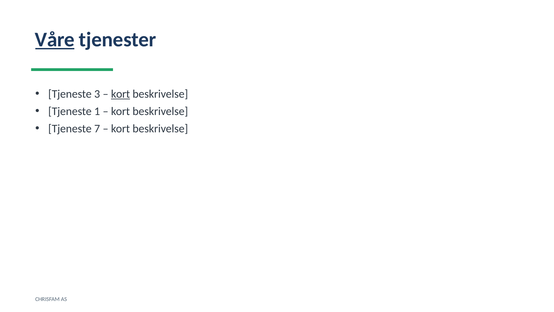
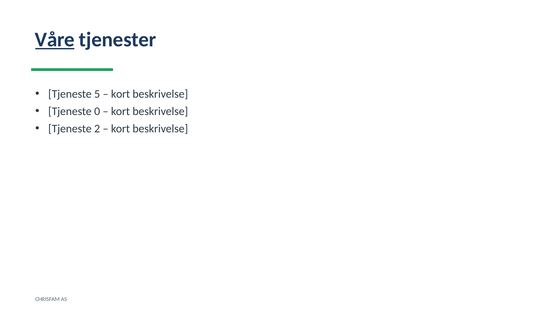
3: 3 -> 5
kort at (121, 94) underline: present -> none
1: 1 -> 0
7: 7 -> 2
